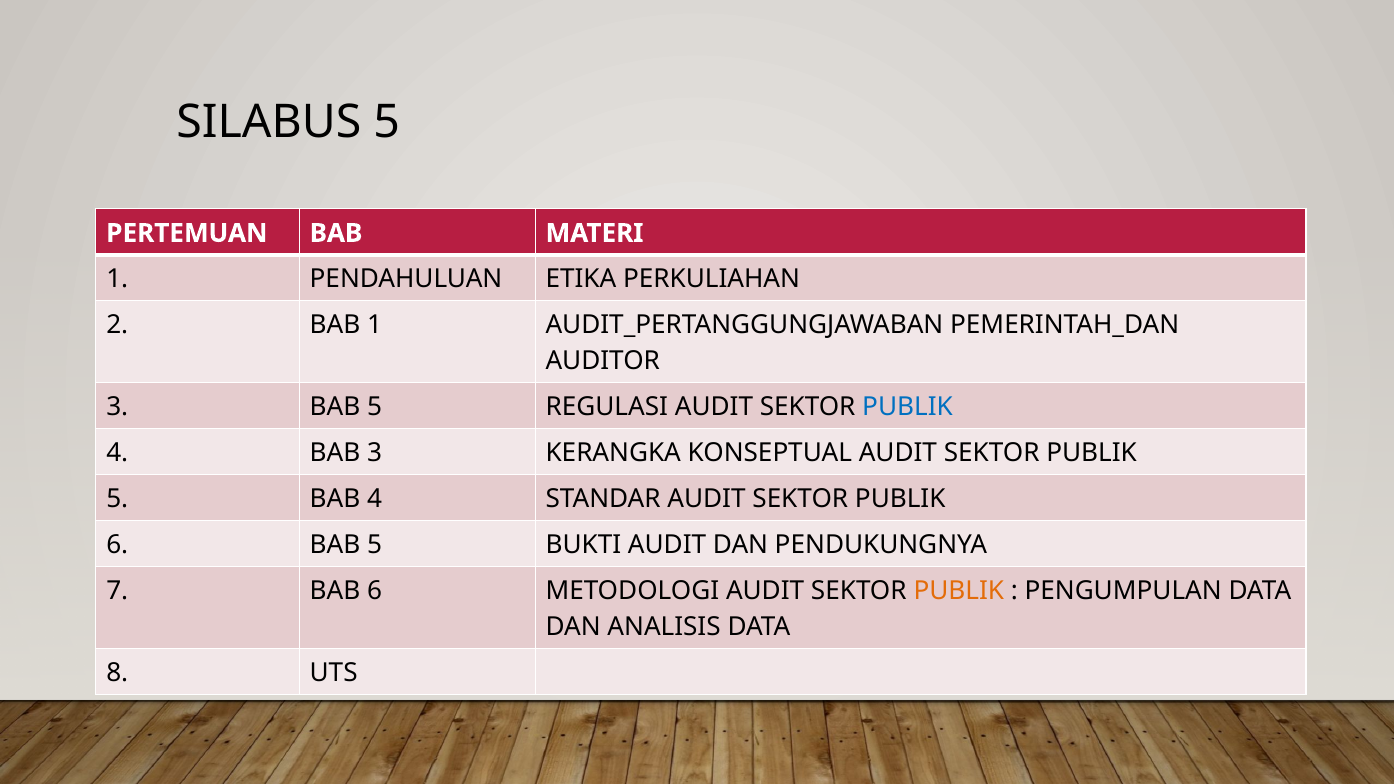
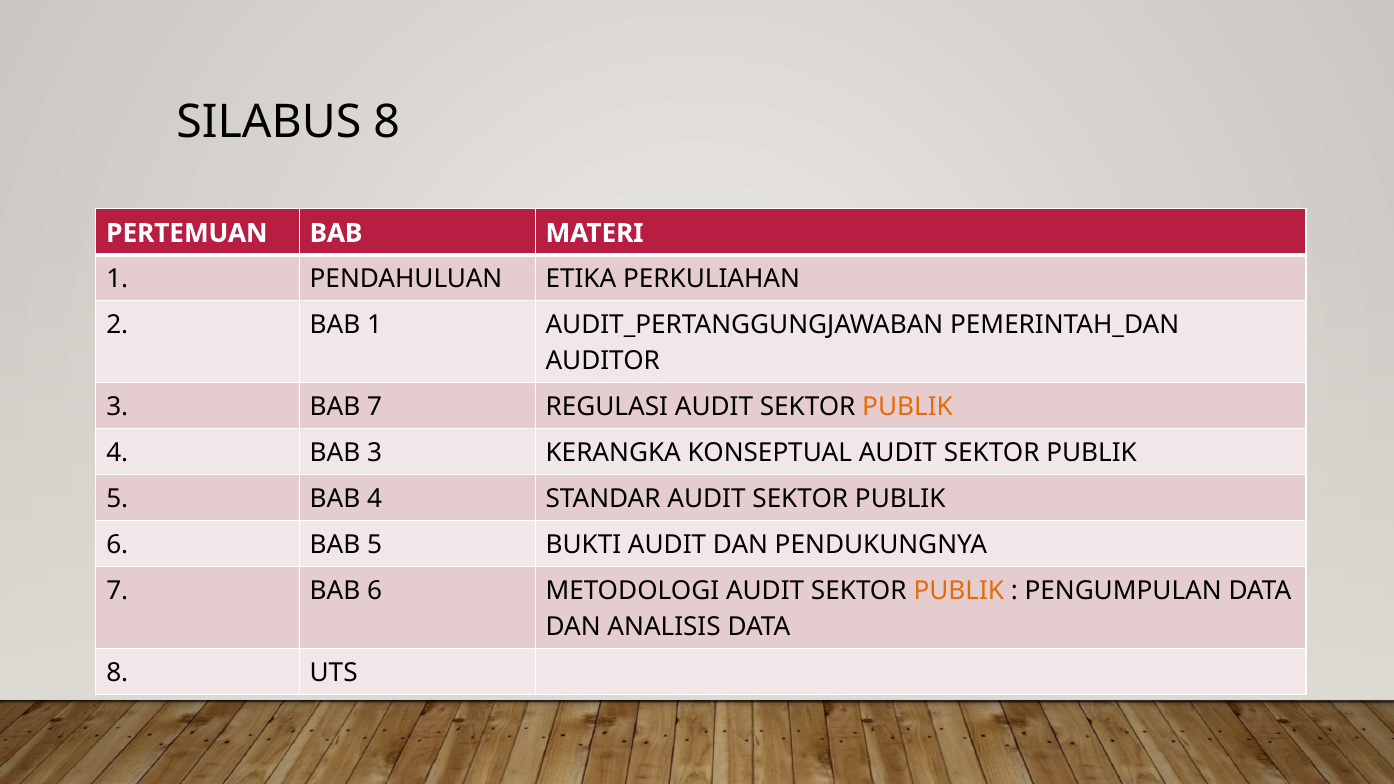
SILABUS 5: 5 -> 8
3 BAB 5: 5 -> 7
PUBLIK at (908, 407) colour: blue -> orange
